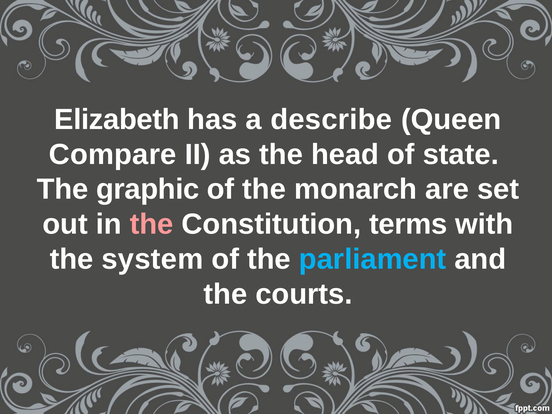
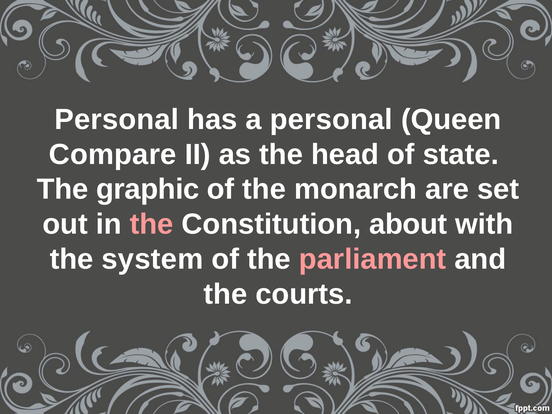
Elizabeth at (117, 119): Elizabeth -> Personal
a describe: describe -> personal
terms: terms -> about
parliament colour: light blue -> pink
